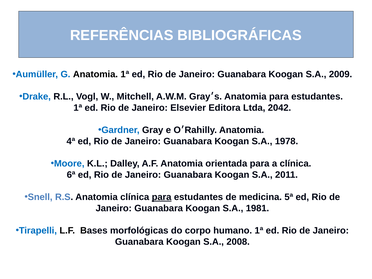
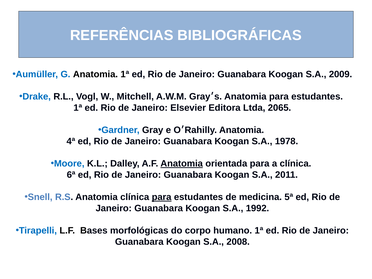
2042: 2042 -> 2065
Anatomia at (182, 164) underline: none -> present
1981: 1981 -> 1992
